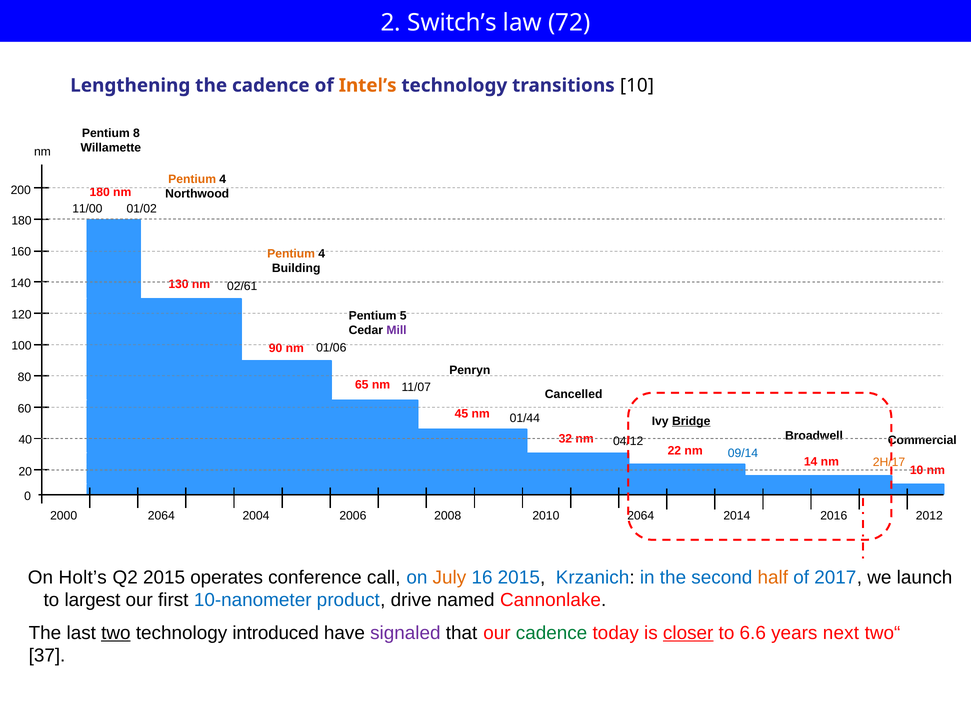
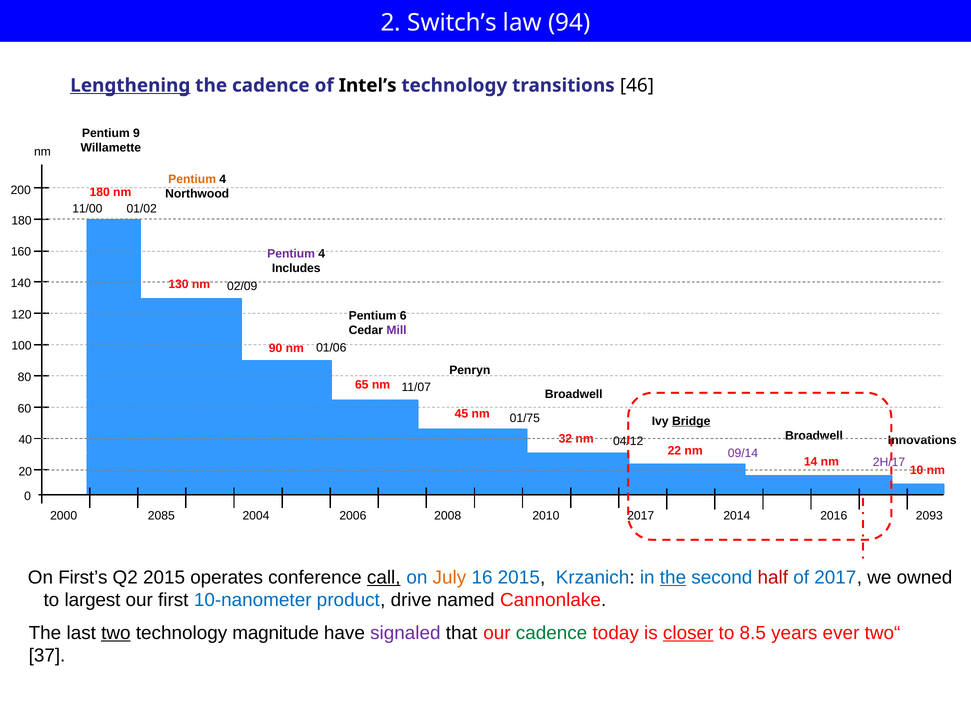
72: 72 -> 94
Lengthening underline: none -> present
Intel’s colour: orange -> black
transitions 10: 10 -> 46
8: 8 -> 9
Pentium at (291, 254) colour: orange -> purple
Building: Building -> Includes
02/61: 02/61 -> 02/09
5: 5 -> 6
Cancelled at (574, 394): Cancelled -> Broadwell
01/44: 01/44 -> 01/75
Commercial: Commercial -> Innovations
09/14 colour: blue -> purple
2H/17 colour: orange -> purple
2000 2064: 2064 -> 2085
2010 2064: 2064 -> 2017
2012: 2012 -> 2093
Holt’s: Holt’s -> First’s
call underline: none -> present
the at (673, 577) underline: none -> present
half colour: orange -> red
launch: launch -> owned
introduced: introduced -> magnitude
6.6: 6.6 -> 8.5
next: next -> ever
